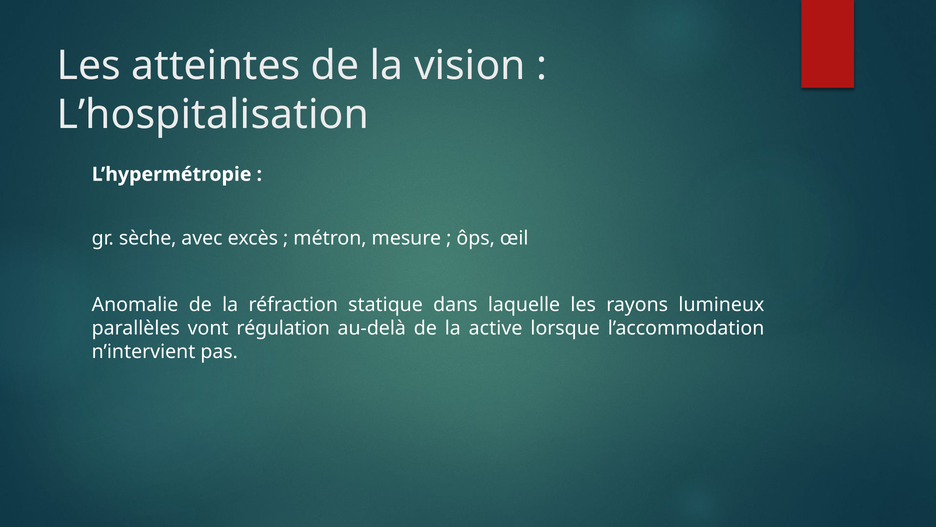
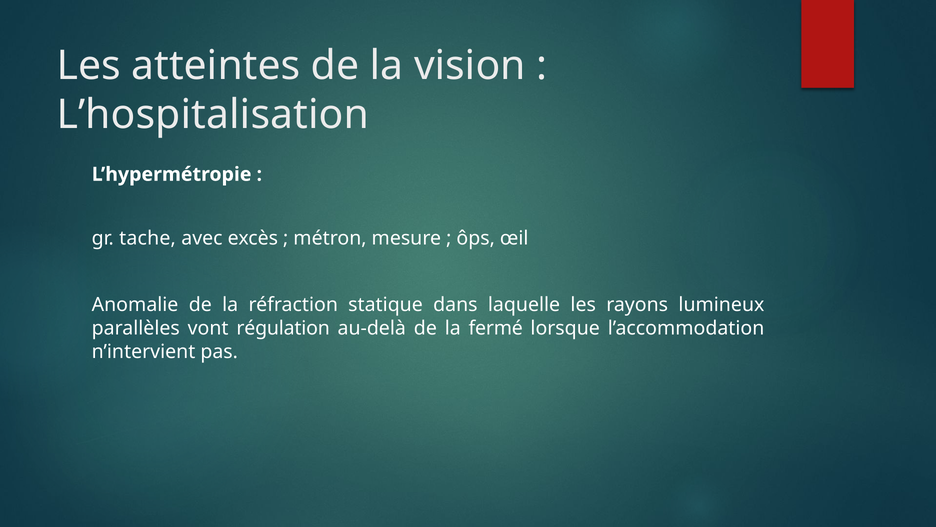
sèche: sèche -> tache
active: active -> fermé
